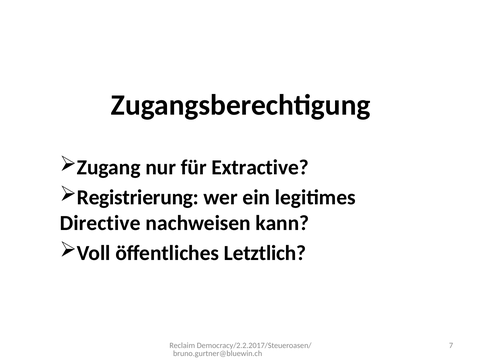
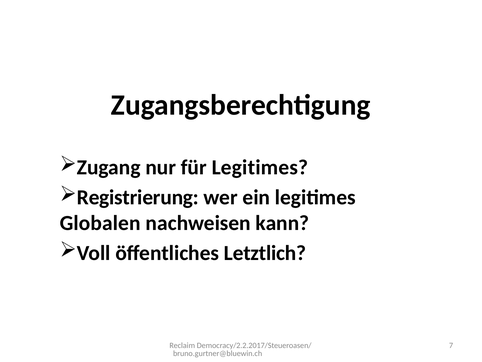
für Extractive: Extractive -> Legitimes
Directive: Directive -> Globalen
